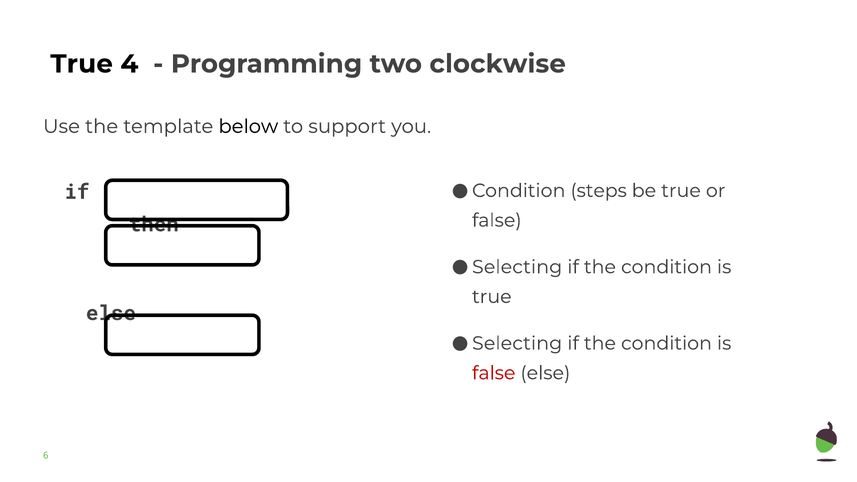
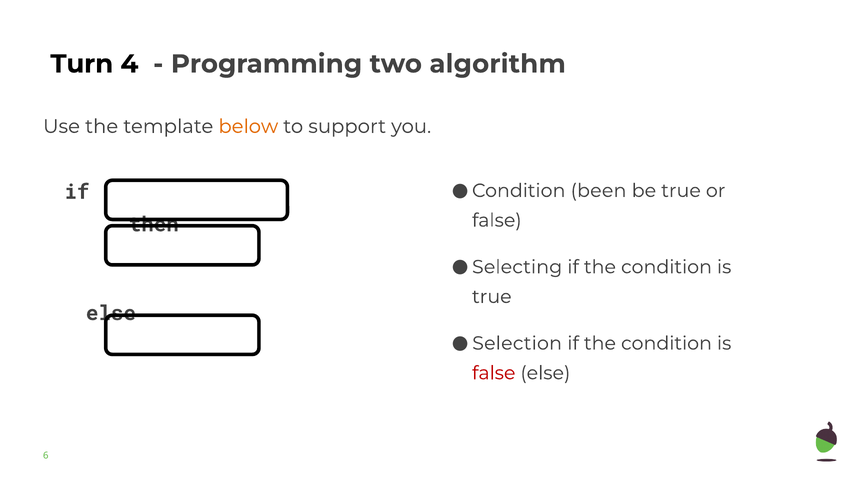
True at (82, 64): True -> Turn
clockwise: clockwise -> algorithm
below colour: black -> orange
steps: steps -> been
Selecting at (517, 343): Selecting -> Selection
